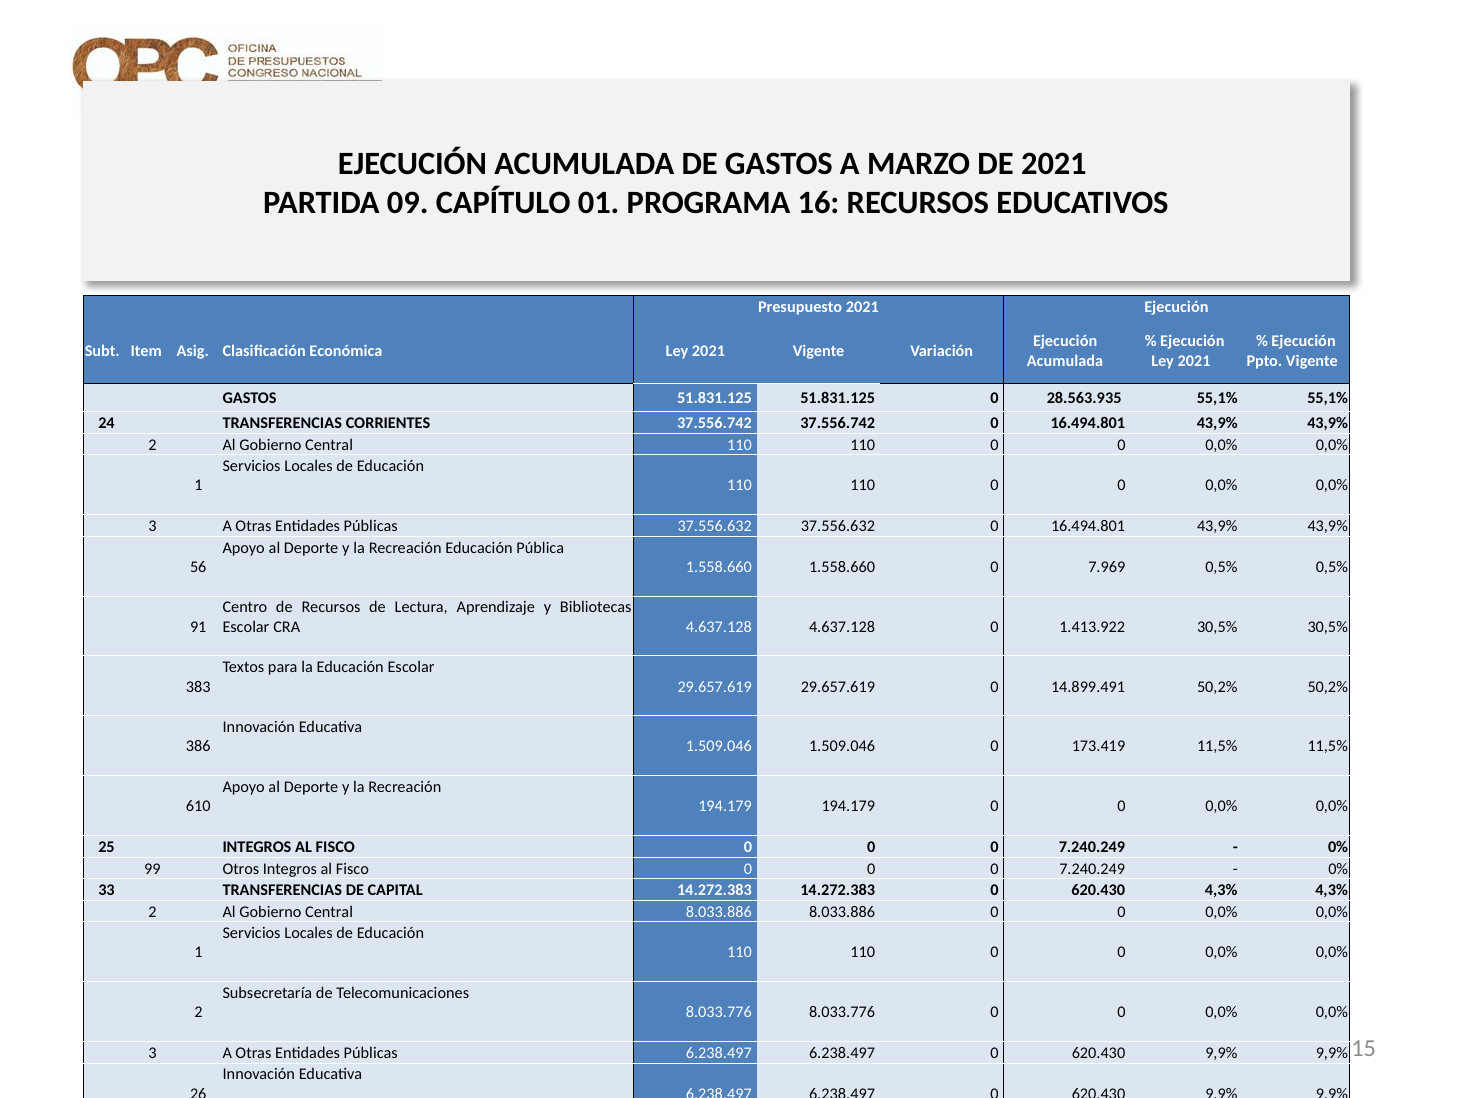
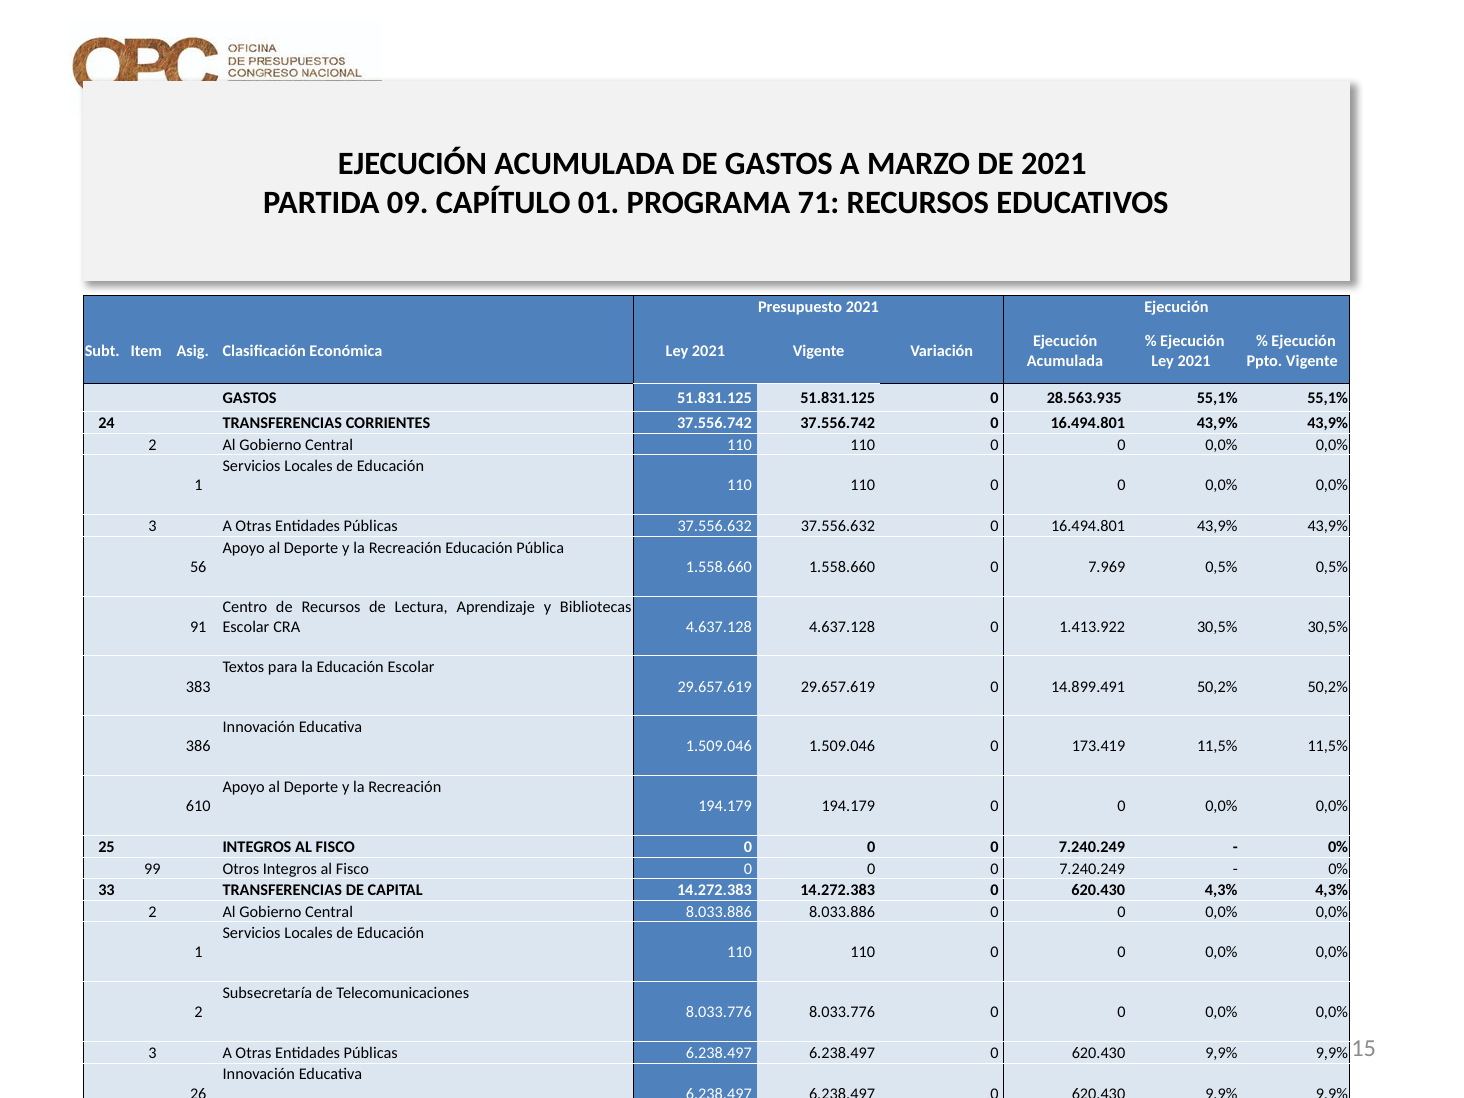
16: 16 -> 71
